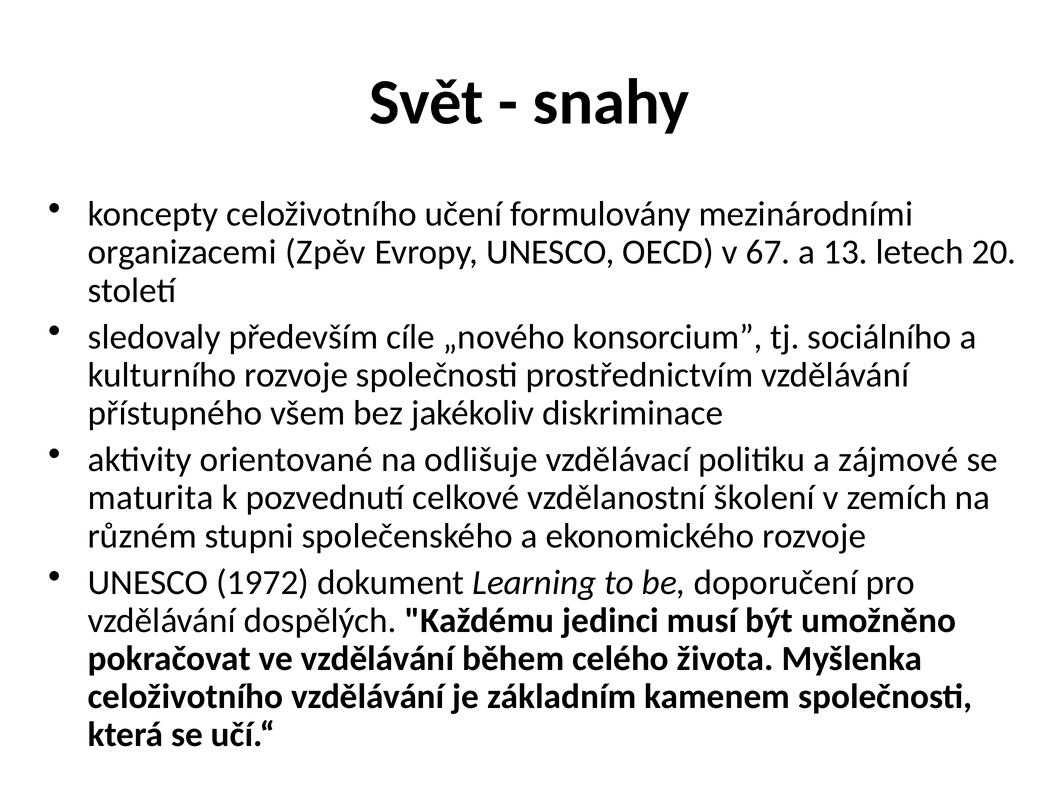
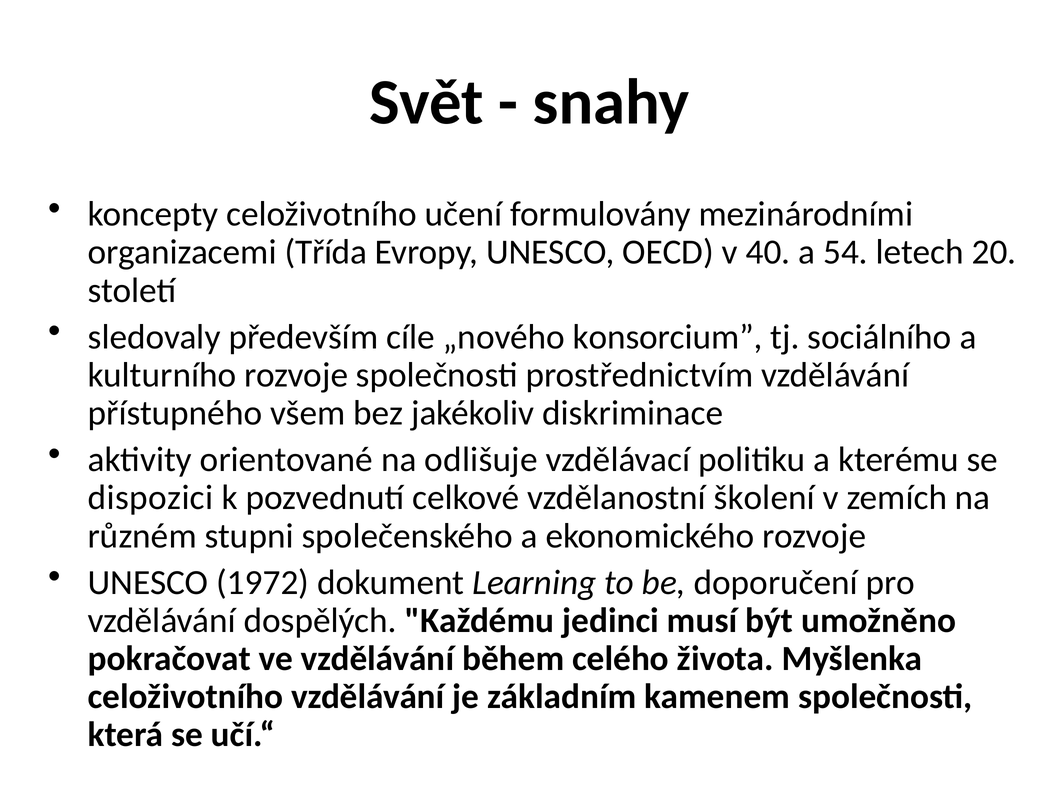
Zpěv: Zpěv -> Třída
67: 67 -> 40
13: 13 -> 54
zájmové: zájmové -> kterému
maturita: maturita -> dispozici
